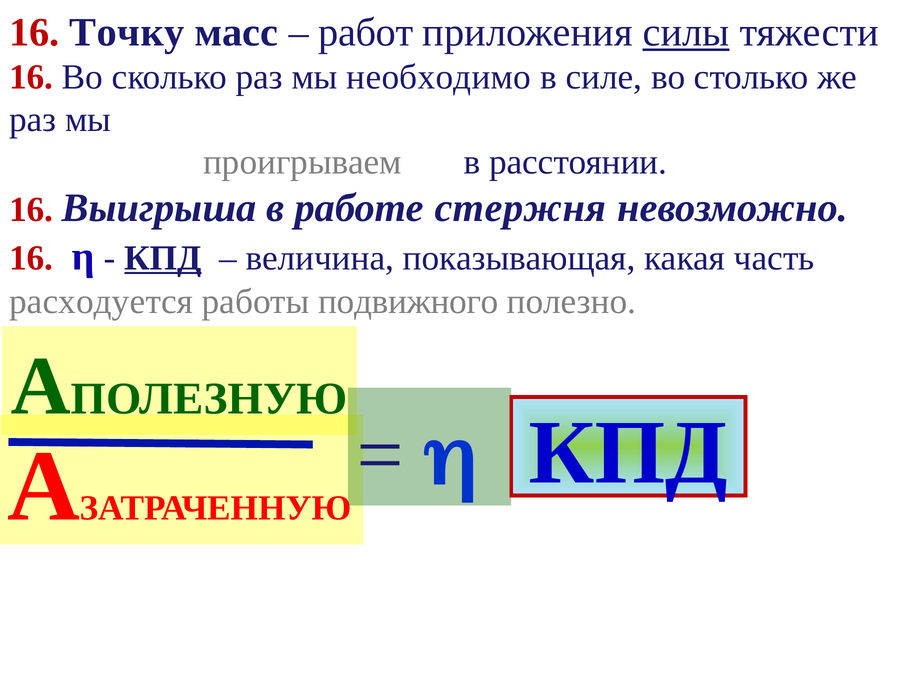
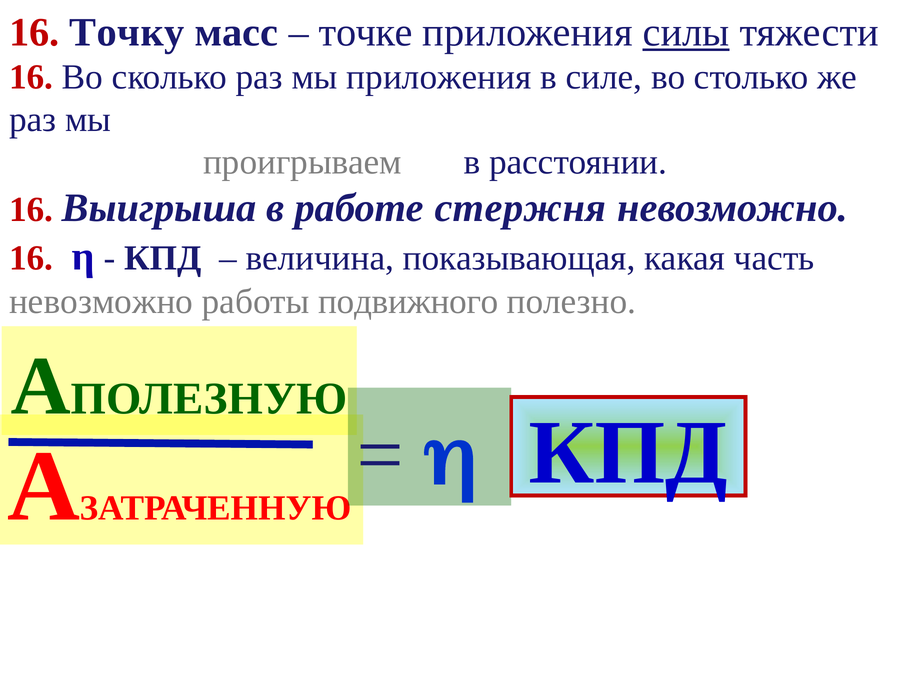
работ: работ -> точке
мы необходимо: необходимо -> приложения
КПД at (163, 258) underline: present -> none
расходуется at (101, 302): расходуется -> невозможно
